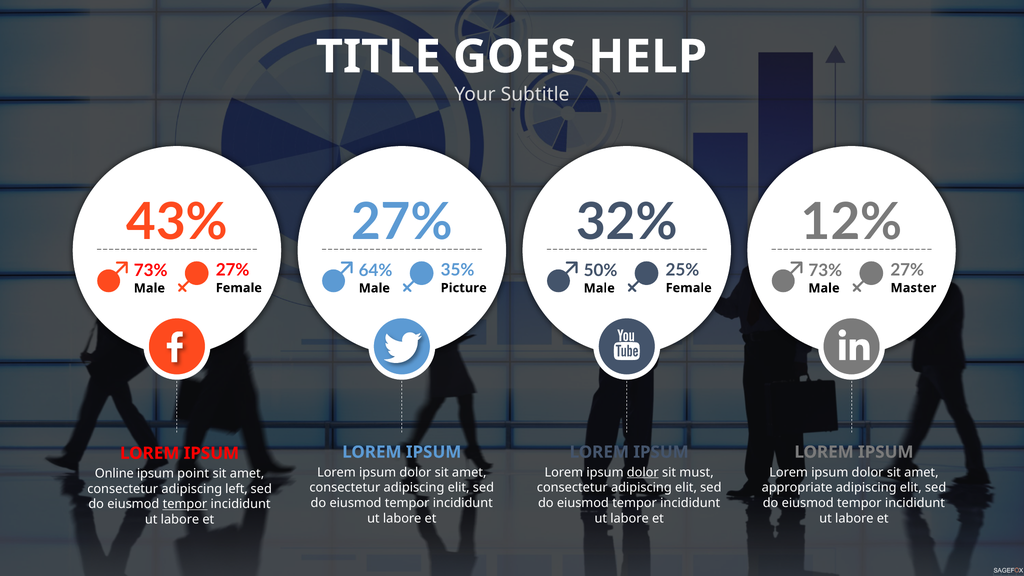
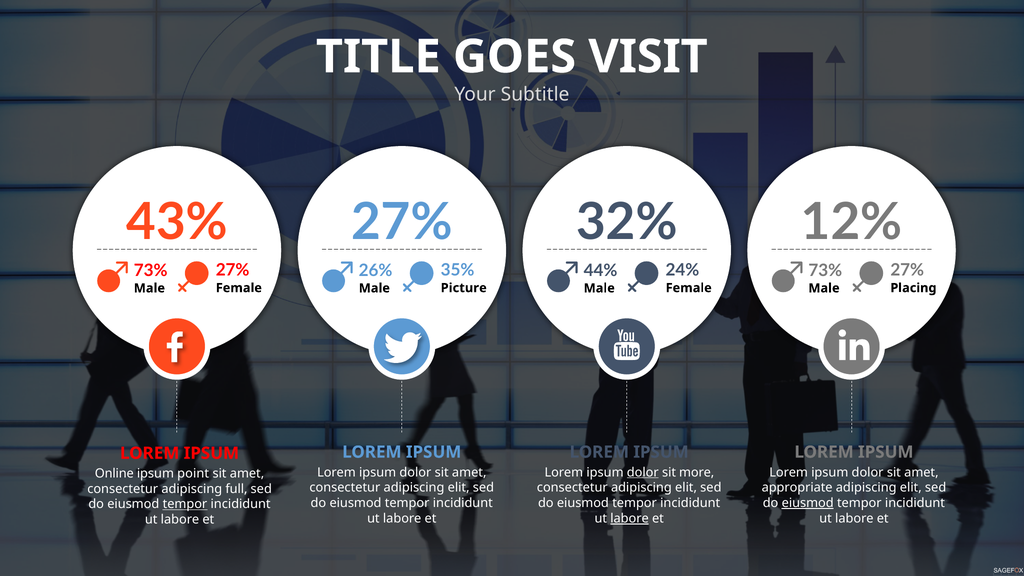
HELP: HELP -> VISIT
25%: 25% -> 24%
64%: 64% -> 26%
50%: 50% -> 44%
Master: Master -> Placing
must: must -> more
left: left -> full
eiusmod at (808, 503) underline: none -> present
labore at (630, 518) underline: none -> present
